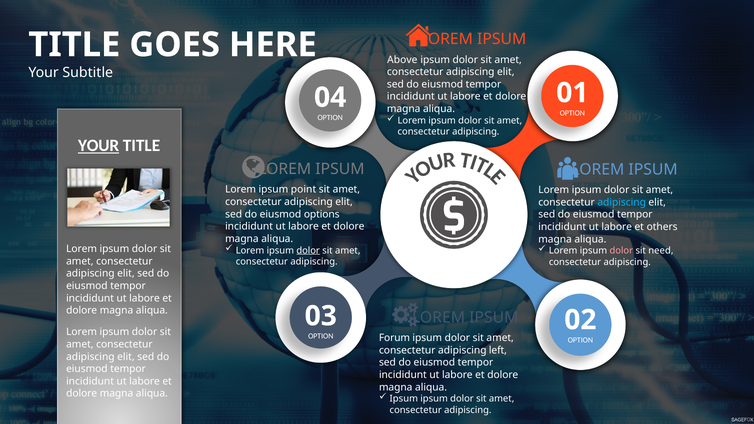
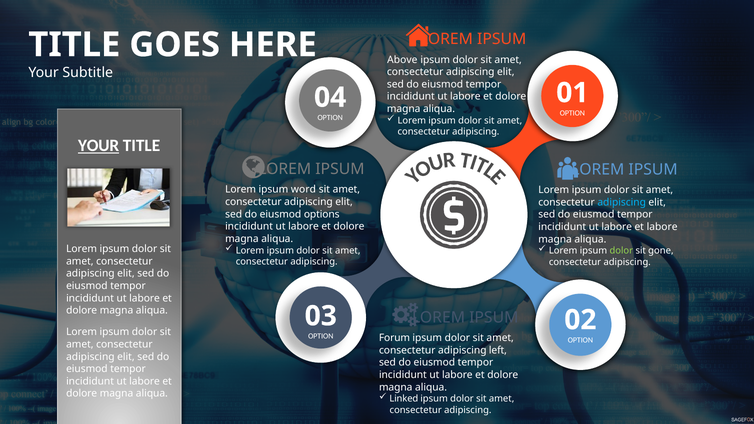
point: point -> word
et others: others -> labore
dolor at (308, 250) underline: present -> none
dolor at (621, 251) colour: pink -> light green
need: need -> gone
Ipsum at (404, 399): Ipsum -> Linked
